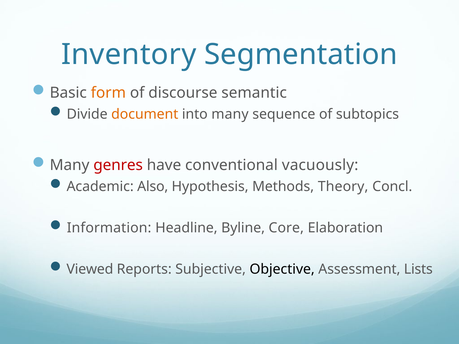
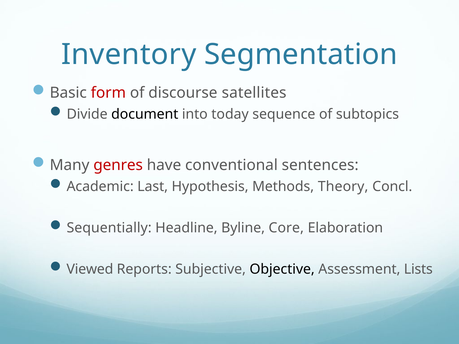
form colour: orange -> red
semantic: semantic -> satellites
document colour: orange -> black
into many: many -> today
vacuously: vacuously -> sentences
Also: Also -> Last
Information: Information -> Sequentially
